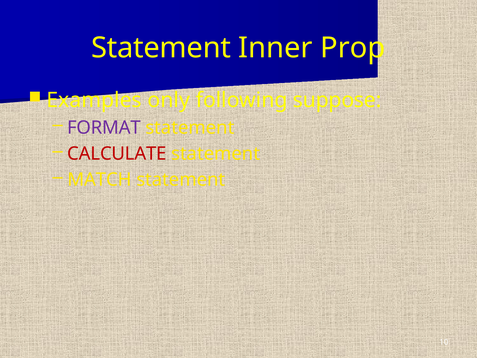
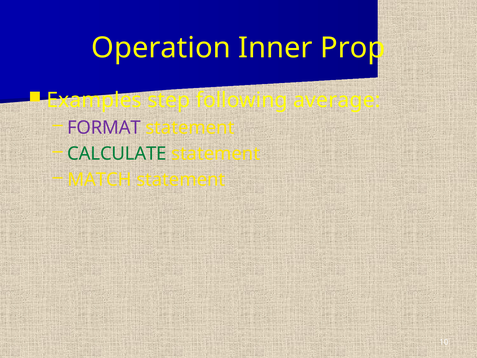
Statement at (161, 48): Statement -> Operation
only: only -> step
suppose: suppose -> average
CALCULATE colour: red -> green
